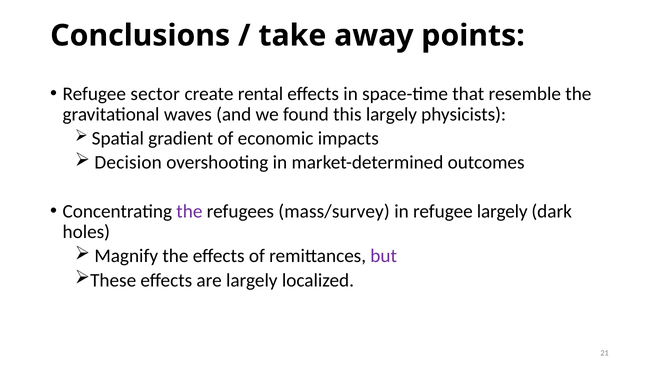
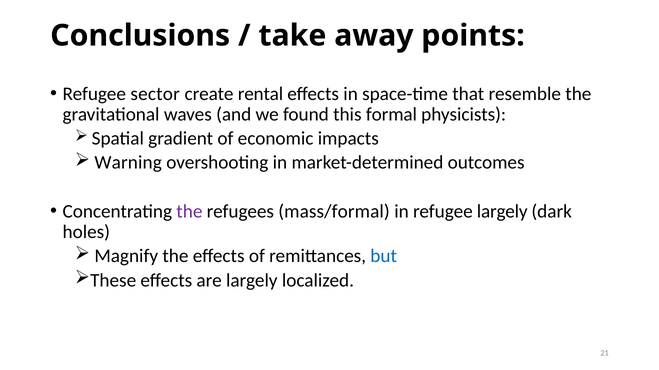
this largely: largely -> formal
Decision: Decision -> Warning
mass/survey: mass/survey -> mass/formal
but colour: purple -> blue
